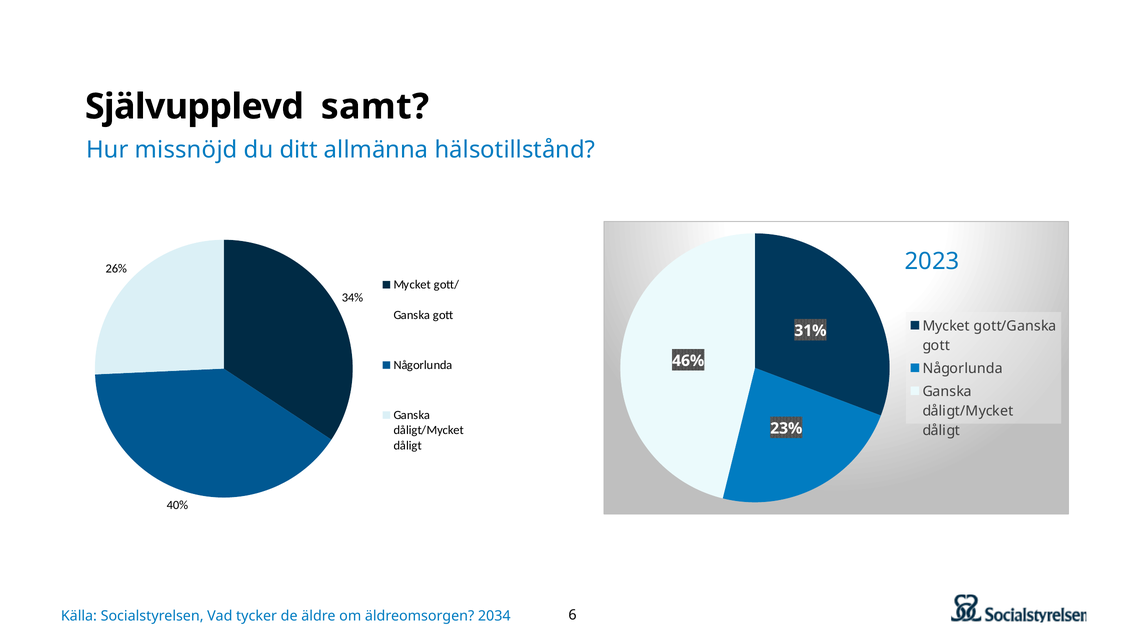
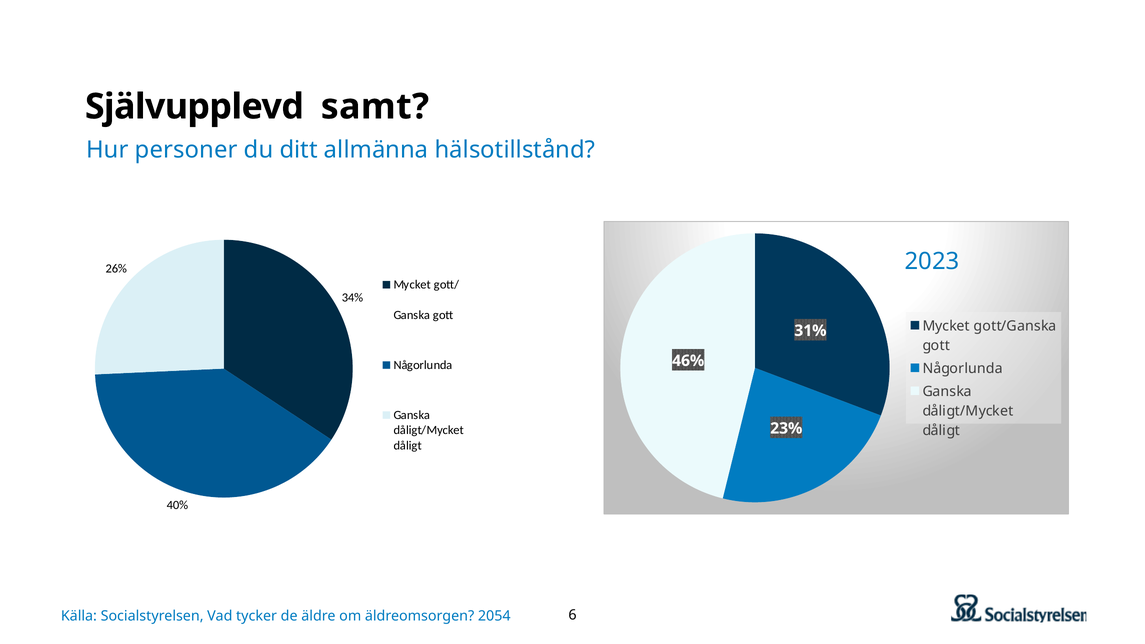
missnöjd: missnöjd -> personer
2034: 2034 -> 2054
